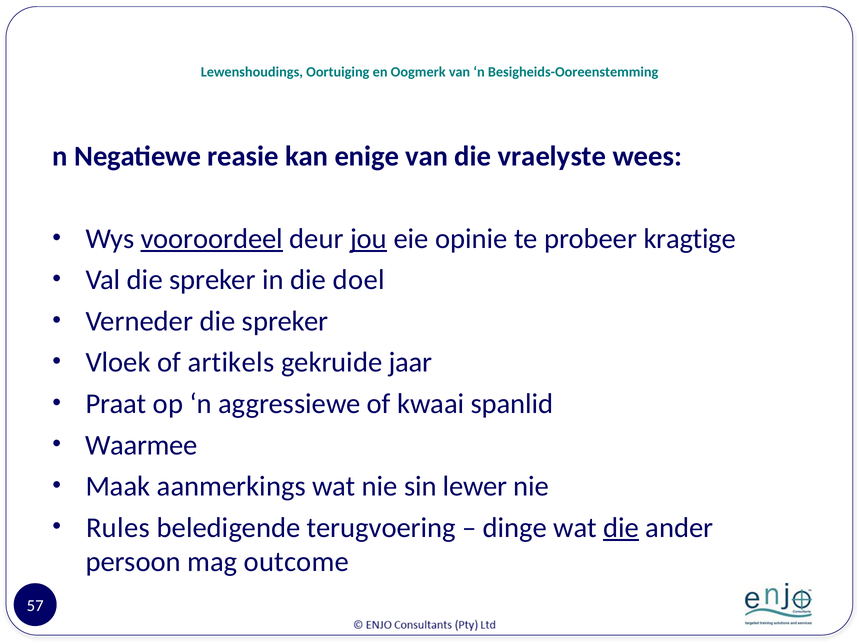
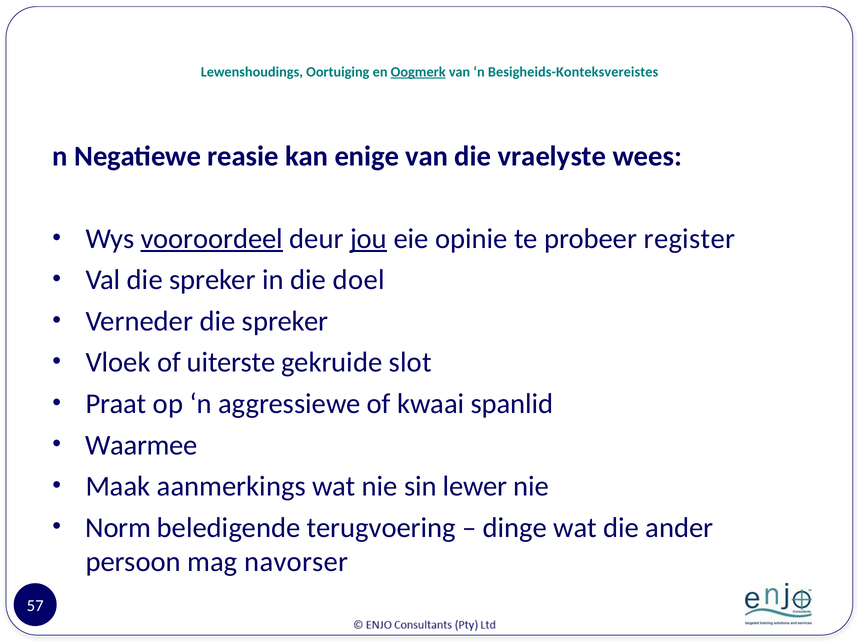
Oogmerk underline: none -> present
Besigheids-Ooreenstemming: Besigheids-Ooreenstemming -> Besigheids-Konteksvereistes
kragtige: kragtige -> register
artikels: artikels -> uiterste
jaar: jaar -> slot
Rules: Rules -> Norm
die at (621, 528) underline: present -> none
outcome: outcome -> navorser
